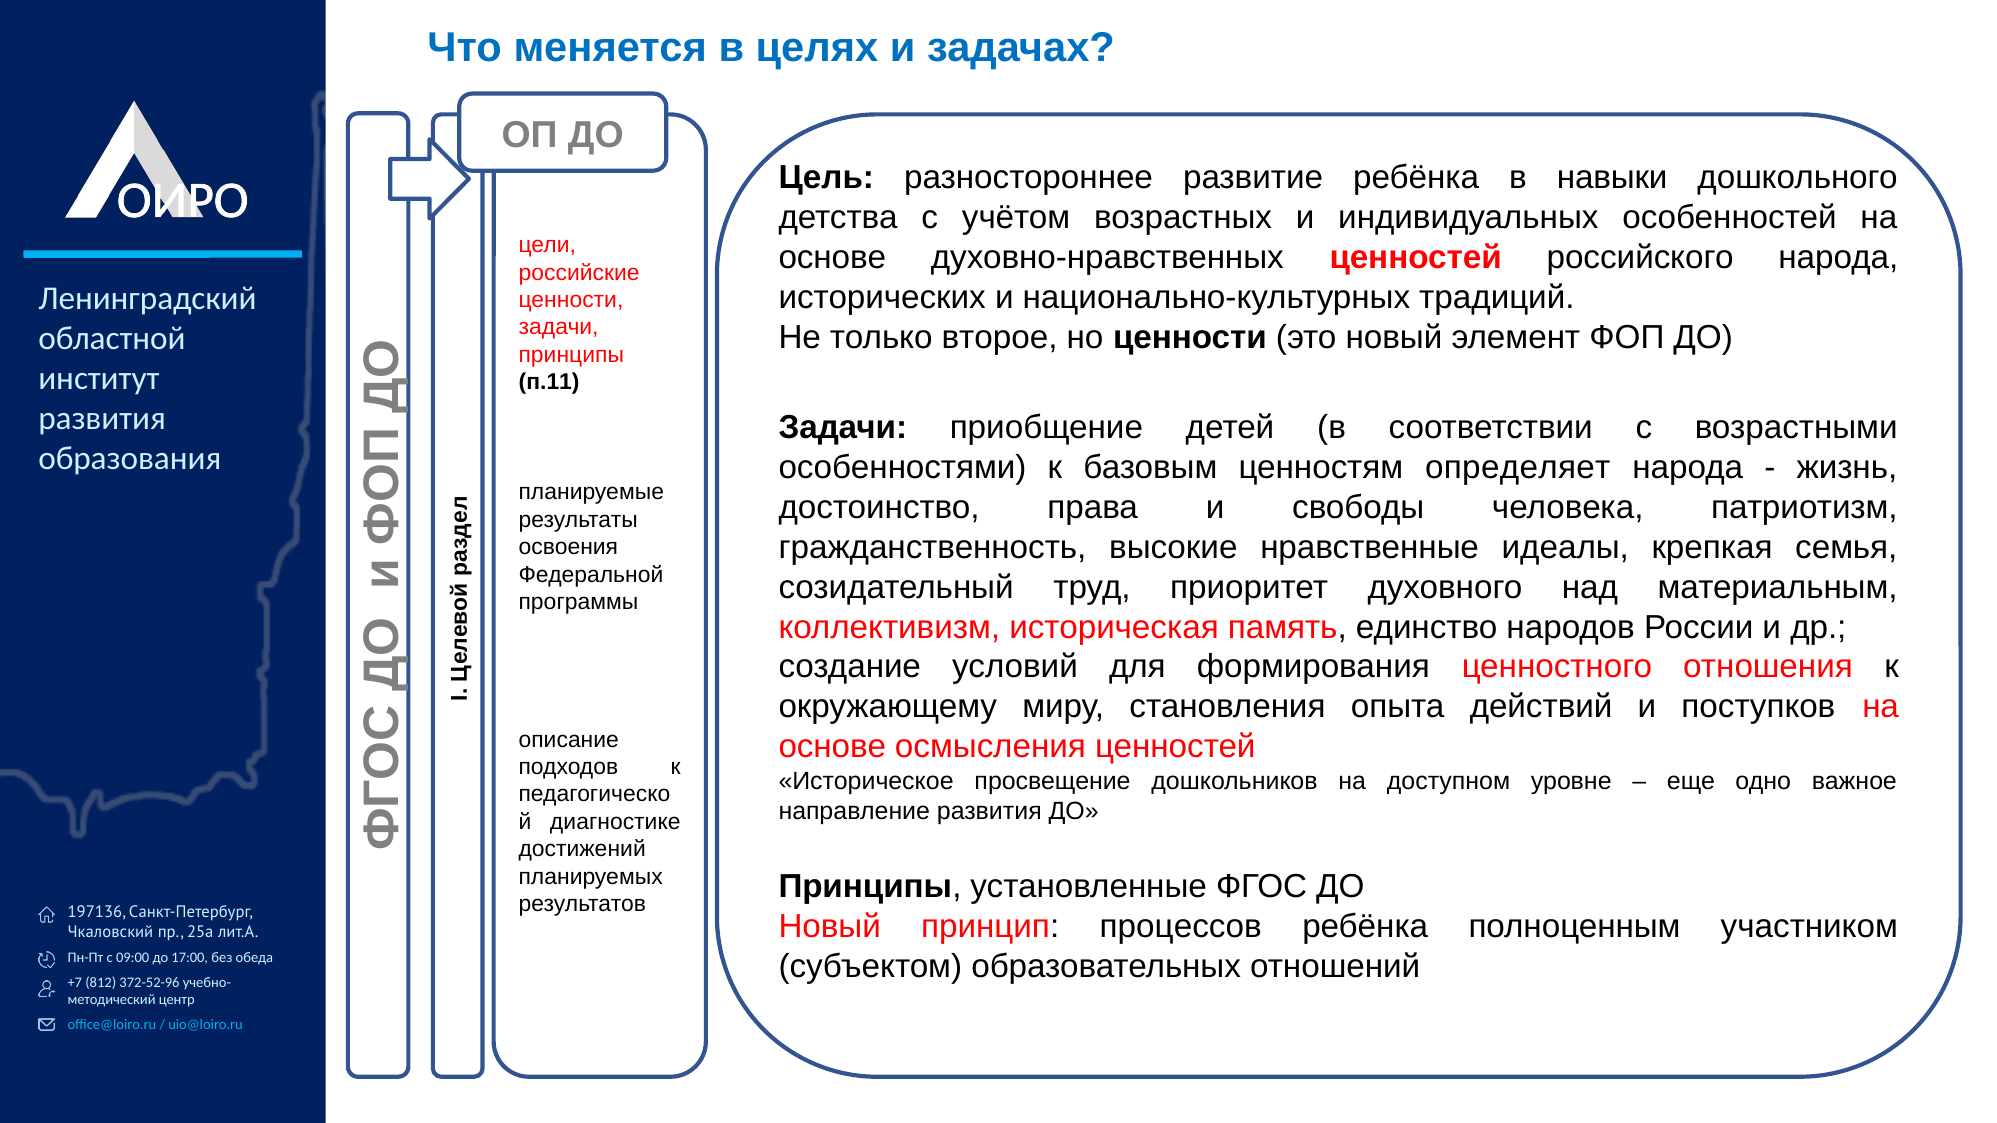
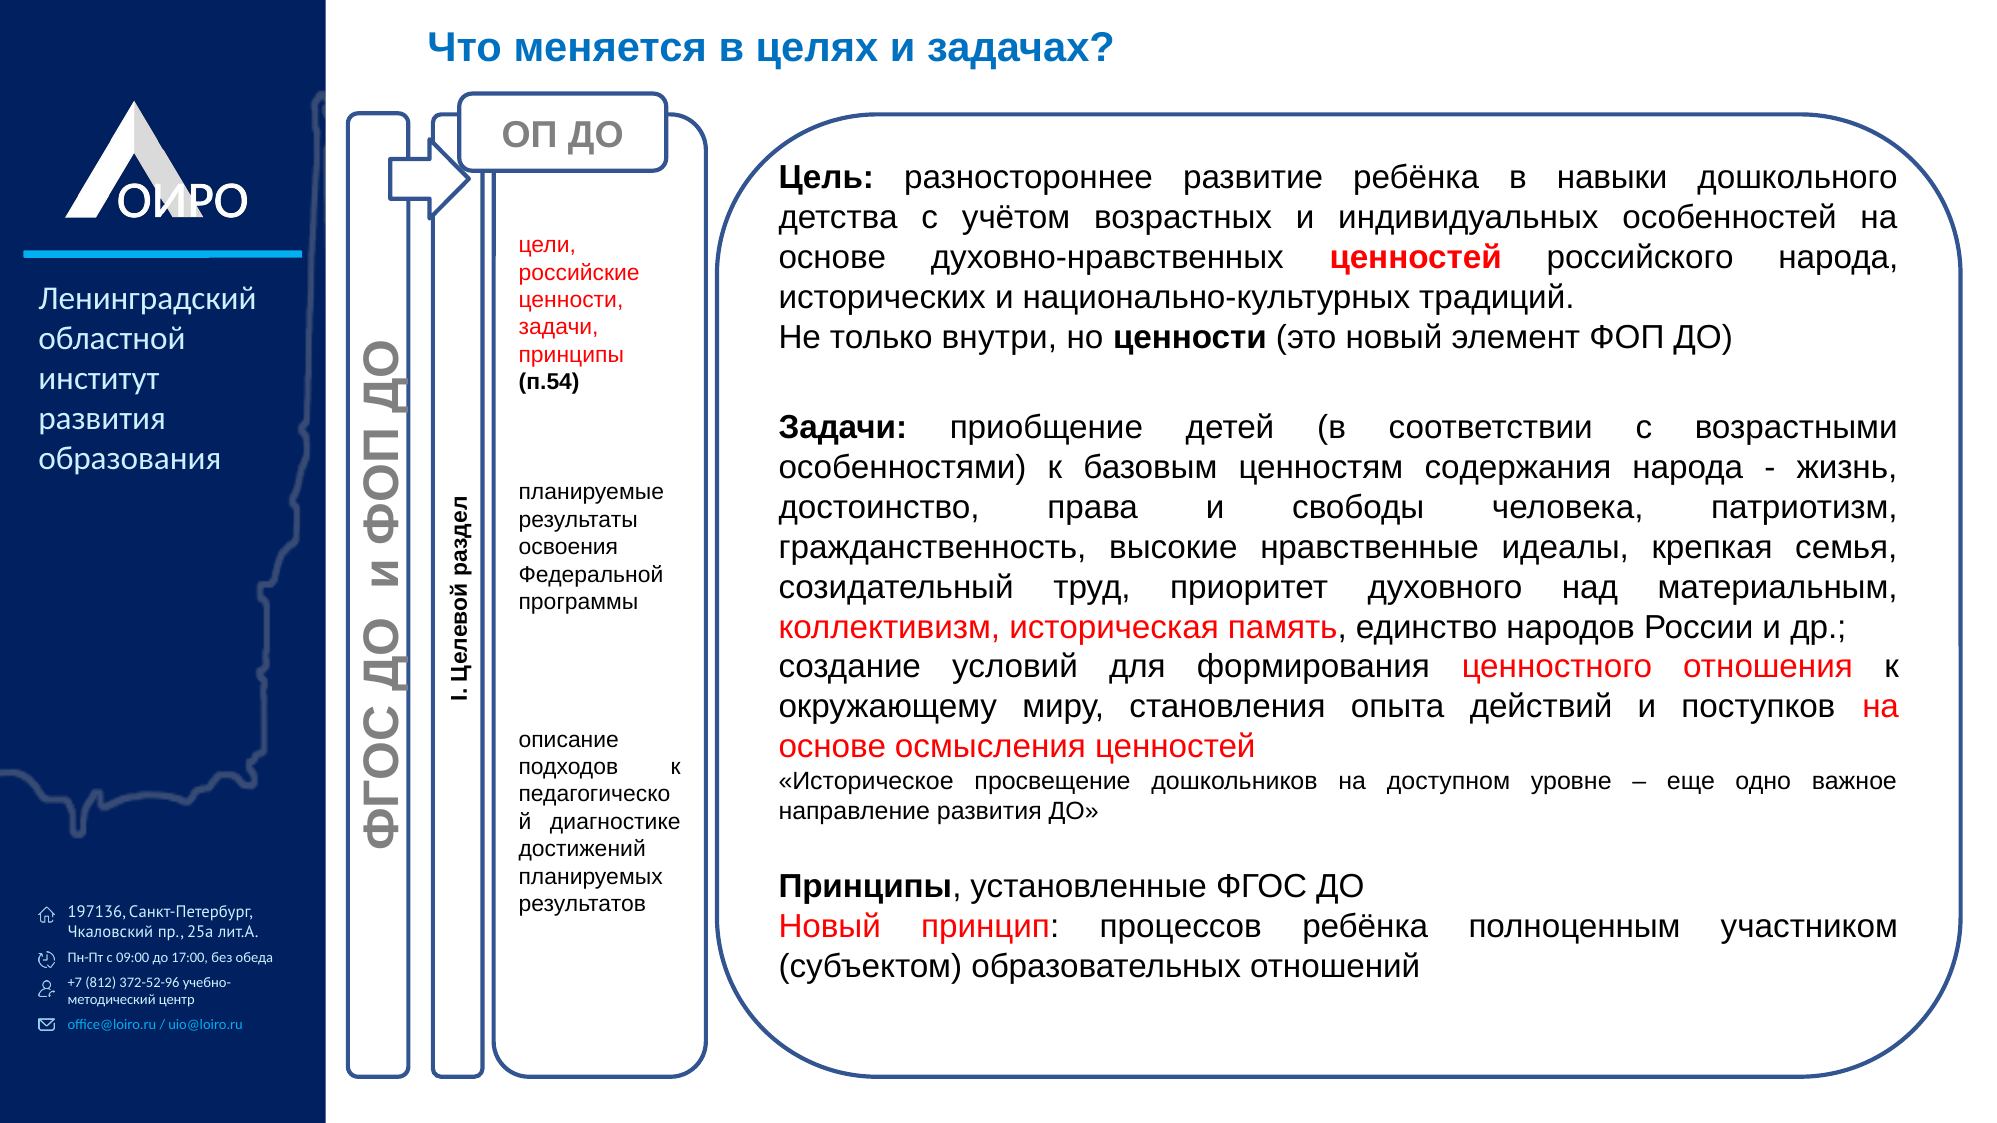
второе: второе -> внутри
п.11: п.11 -> п.54
определяет: определяет -> содержания
